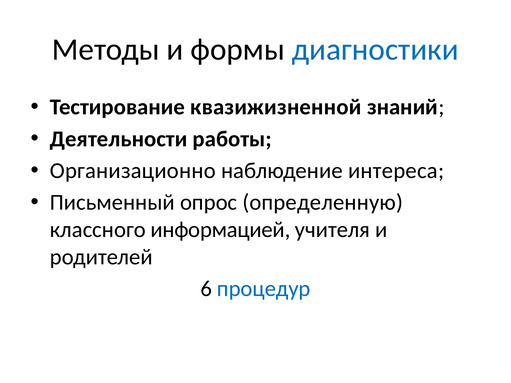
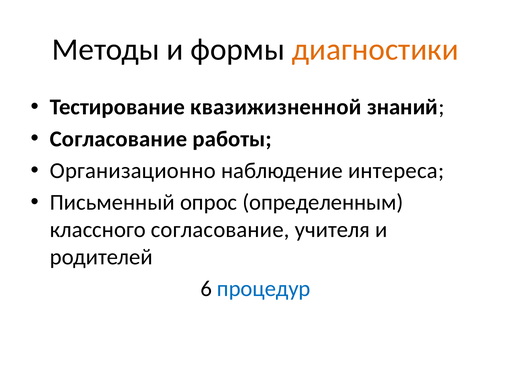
диагностики colour: blue -> orange
Деятельности at (119, 139): Деятельности -> Согласование
определенную: определенную -> определенным
классного информацией: информацией -> согласование
